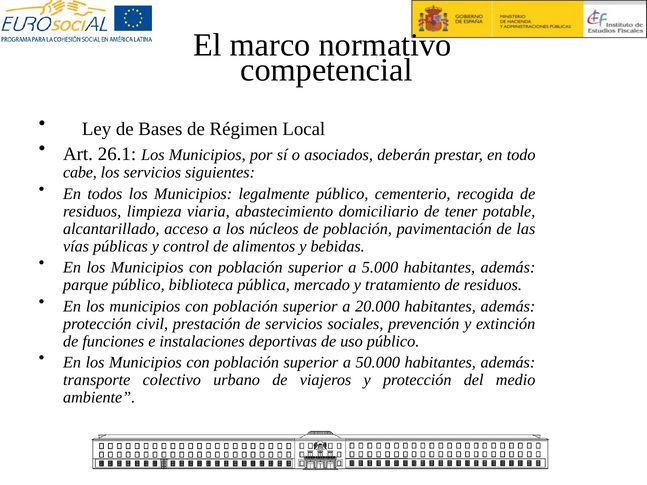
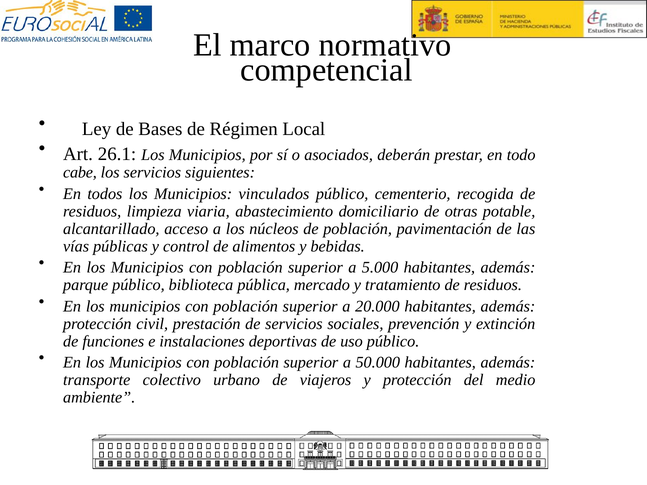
legalmente: legalmente -> vinculados
tener: tener -> otras
